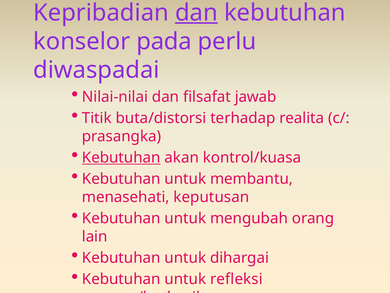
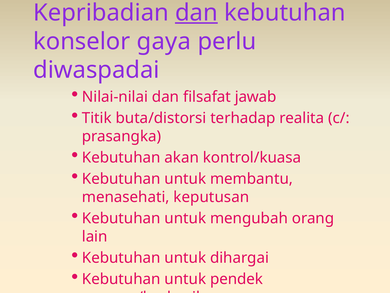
pada: pada -> gaya
Kebutuhan at (121, 157) underline: present -> none
refleksi: refleksi -> pendek
